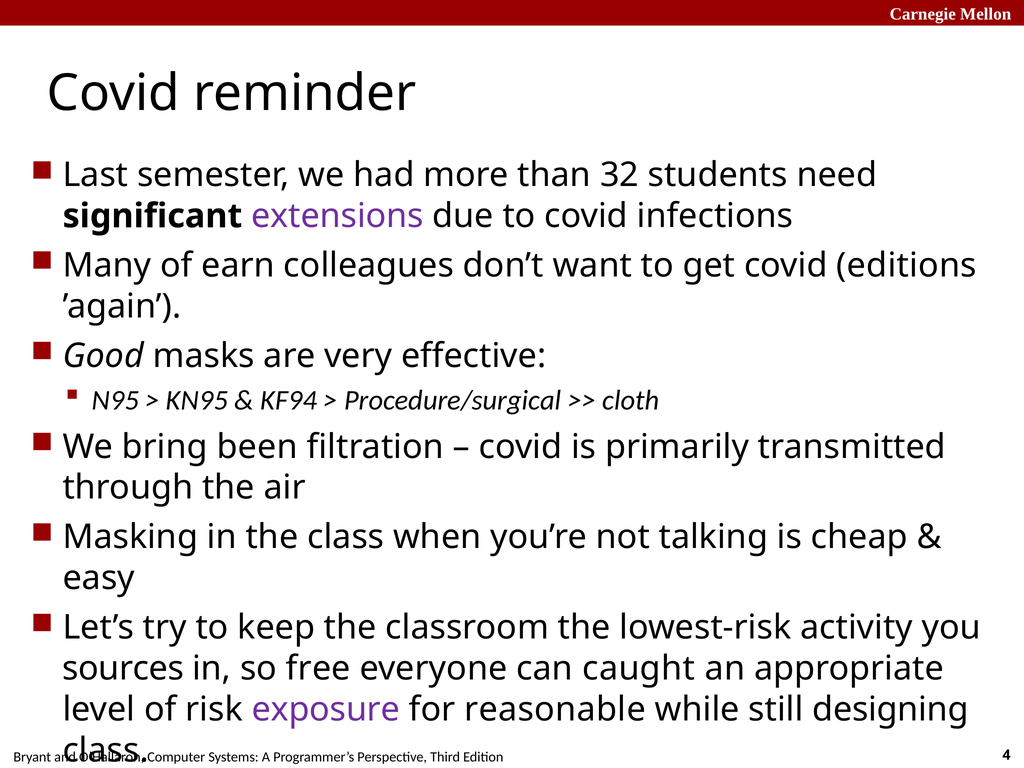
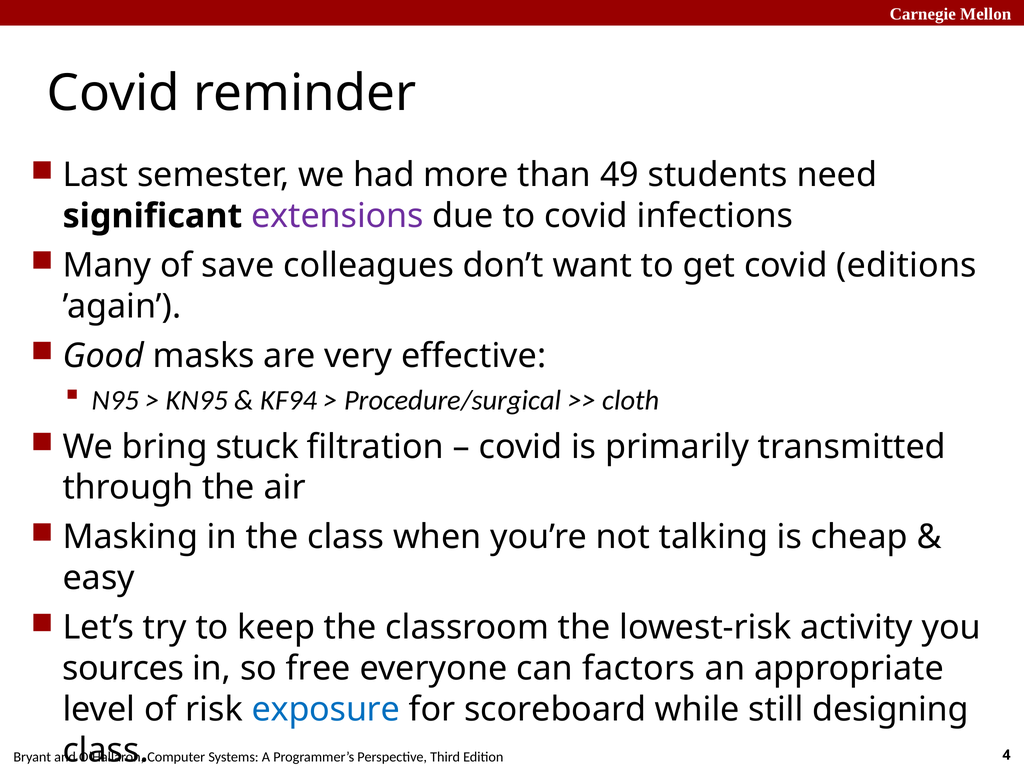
32: 32 -> 49
earn: earn -> save
been: been -> stuck
caught: caught -> factors
exposure colour: purple -> blue
reasonable: reasonable -> scoreboard
